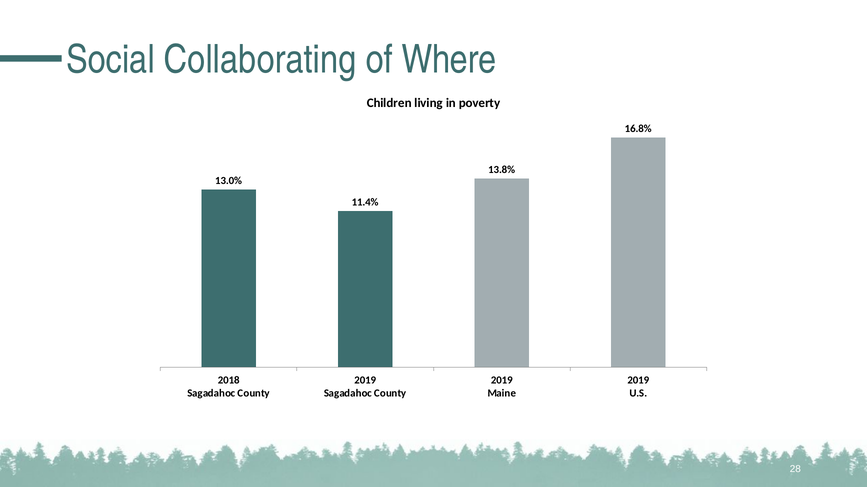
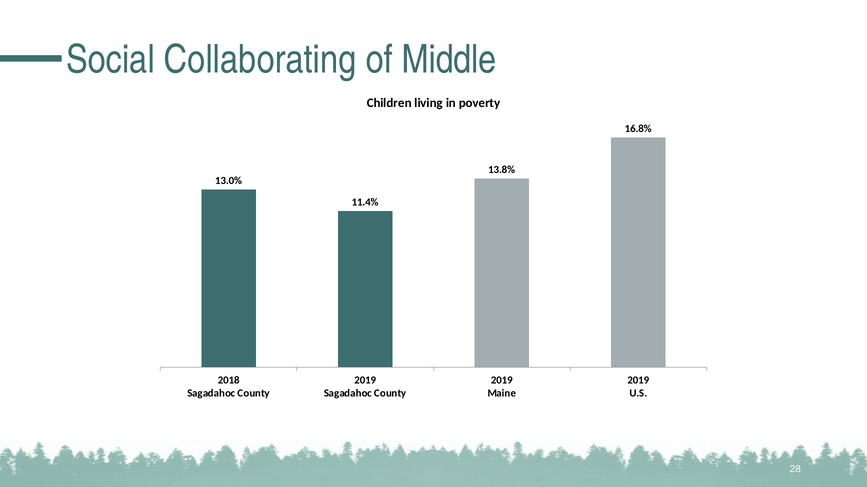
Where: Where -> Middle
